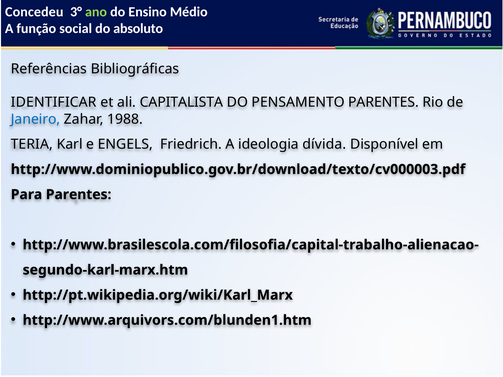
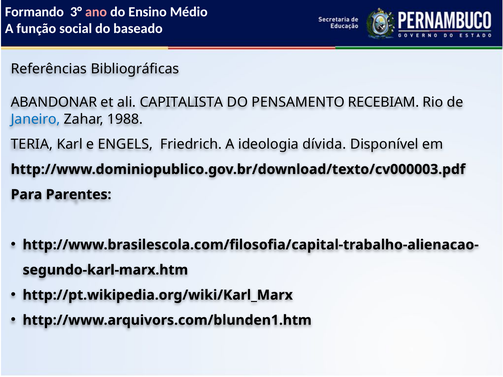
Concedeu: Concedeu -> Formando
ano colour: light green -> pink
absoluto: absoluto -> baseado
IDENTIFICAR: IDENTIFICAR -> ABANDONAR
PENSAMENTO PARENTES: PARENTES -> RECEBIAM
